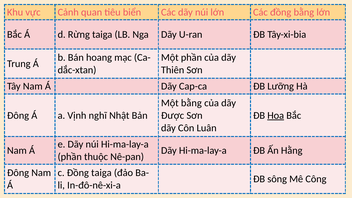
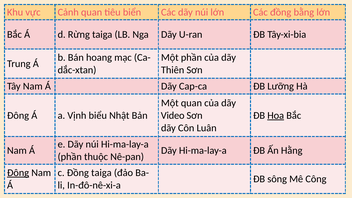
Một bằng: bằng -> quan
nghĩ: nghĩ -> biểu
Được: Được -> Video
Đông at (18, 173) underline: none -> present
